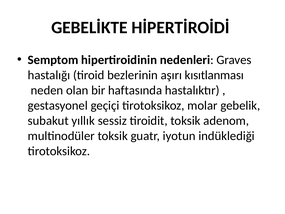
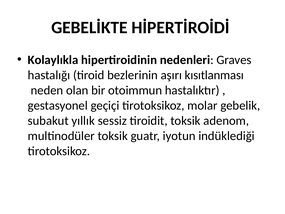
Semptom: Semptom -> Kolaylıkla
haftasında: haftasında -> otoimmun
